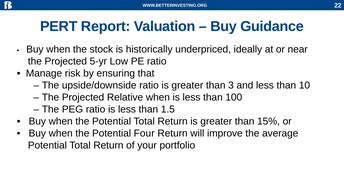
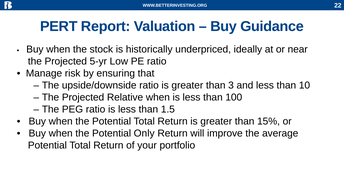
Four: Four -> Only
